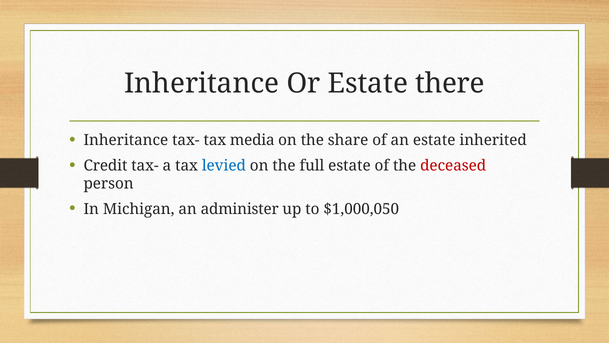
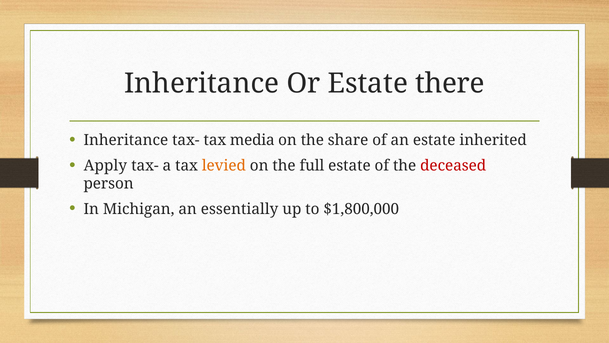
Credit: Credit -> Apply
levied colour: blue -> orange
administer: administer -> essentially
$1,000,050: $1,000,050 -> $1,800,000
